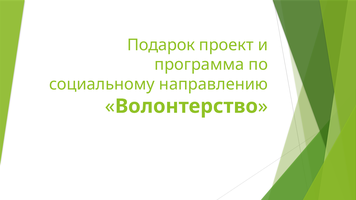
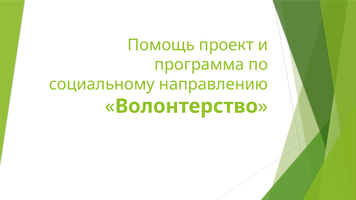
Подарок: Подарок -> Помощь
